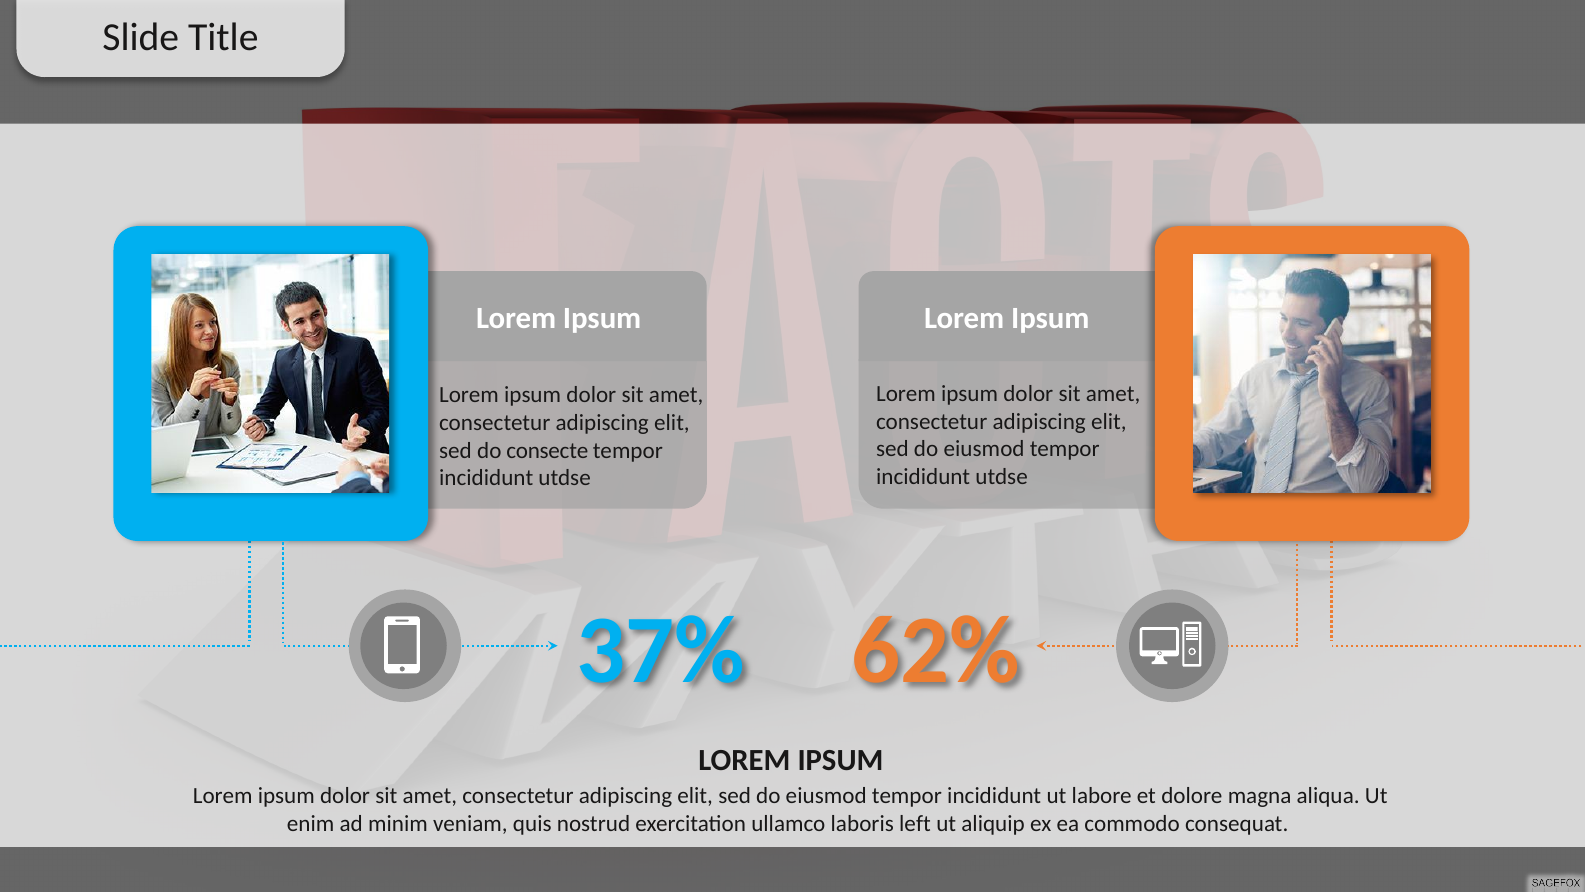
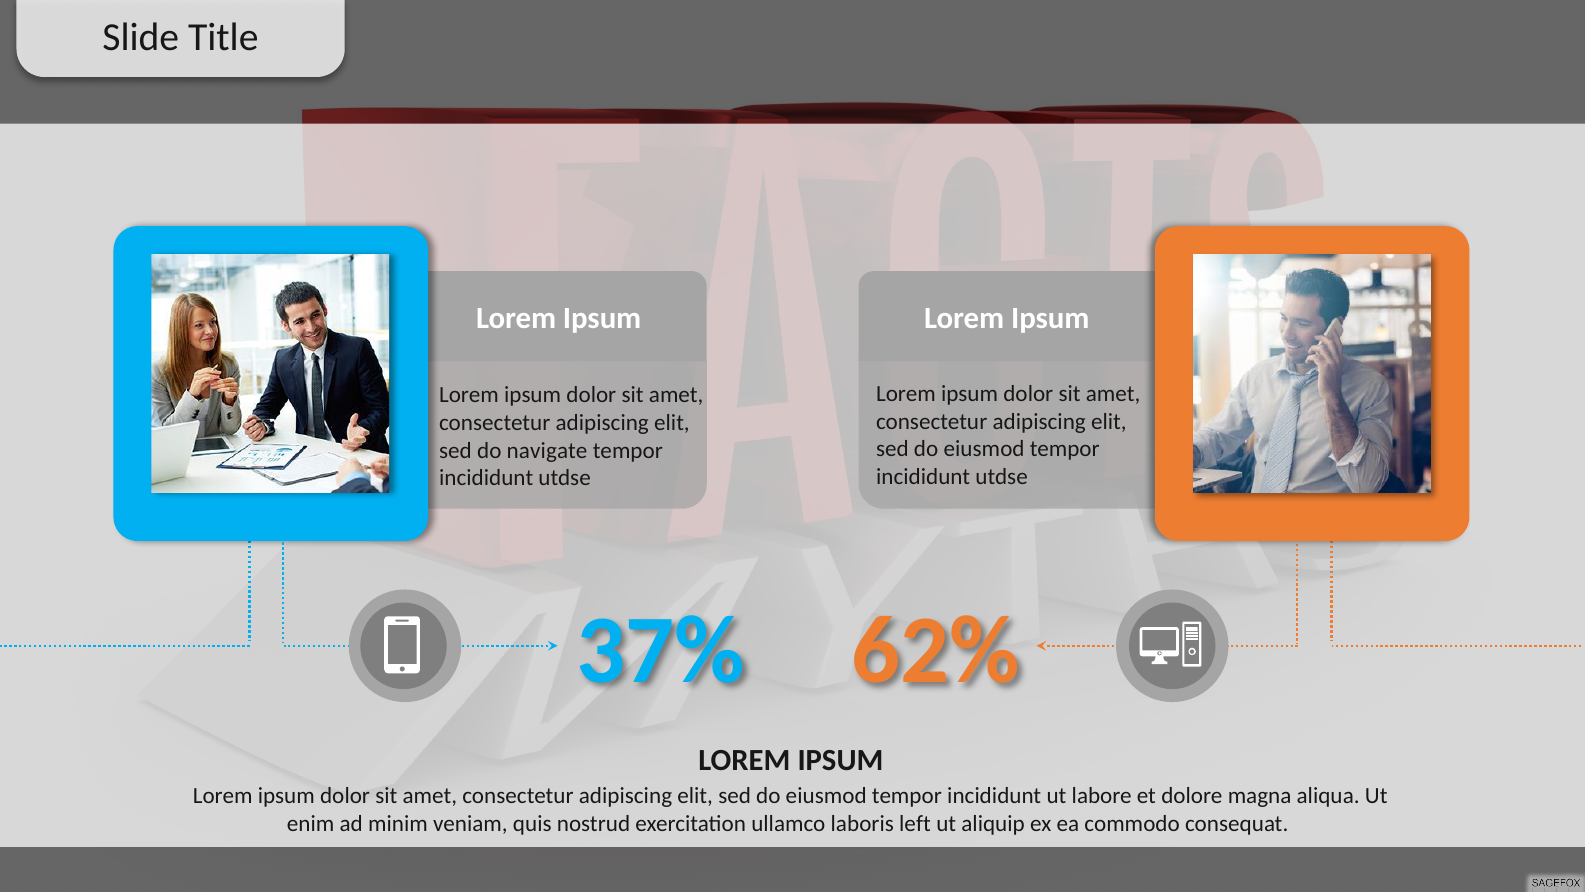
consecte: consecte -> navigate
